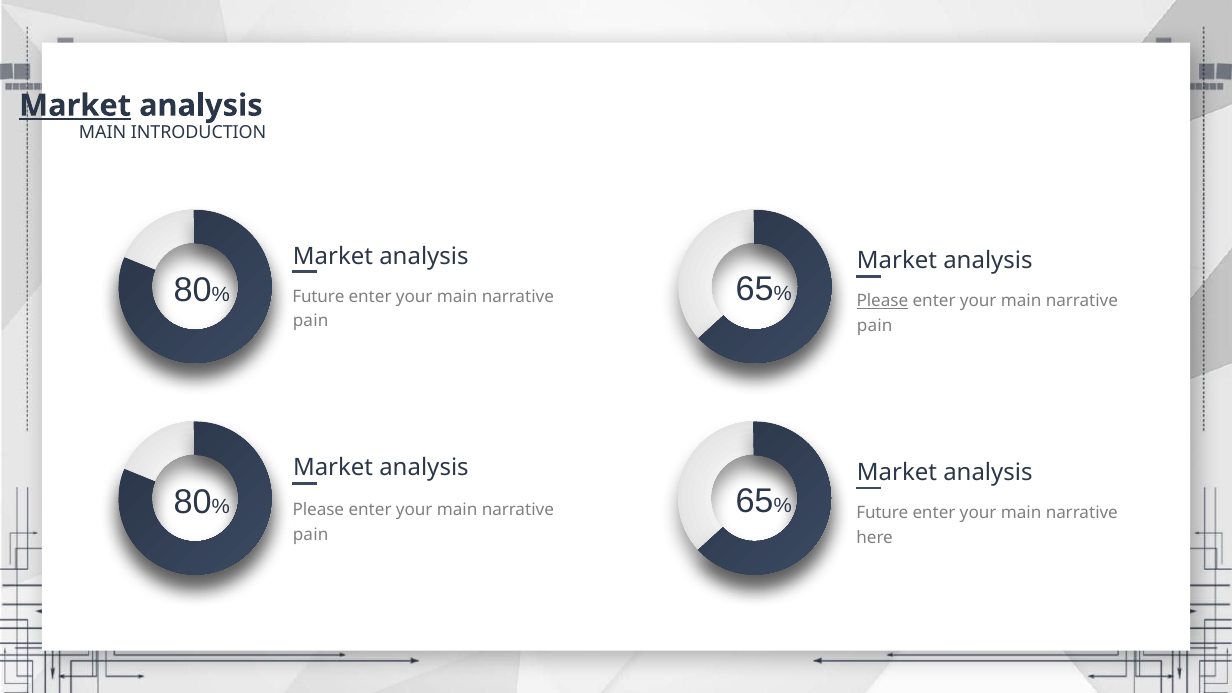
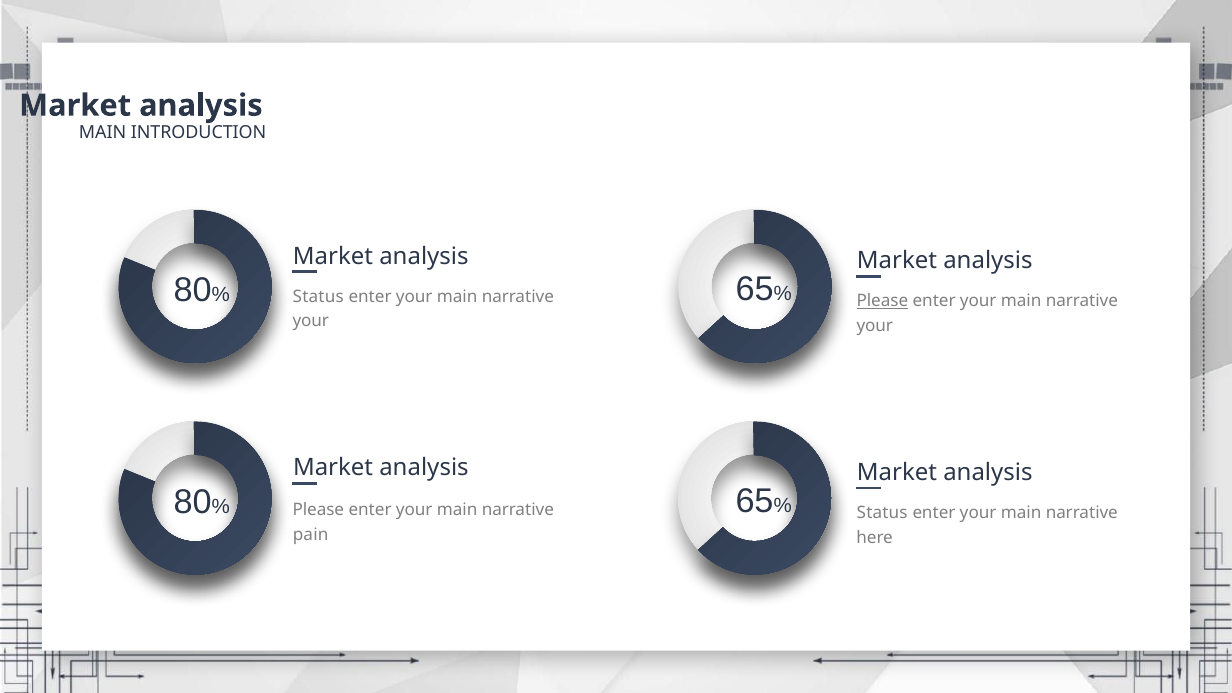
Market at (75, 106) underline: present -> none
Future at (318, 297): Future -> Status
pain at (311, 321): pain -> your
pain at (875, 326): pain -> your
Future at (882, 513): Future -> Status
